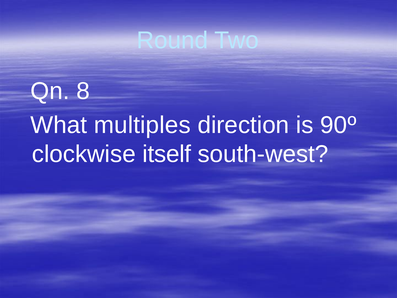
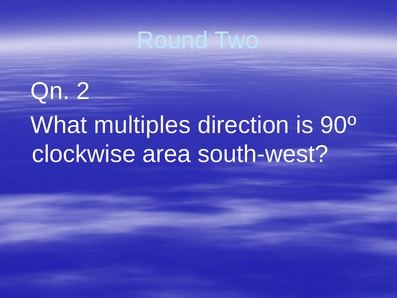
8: 8 -> 2
itself: itself -> area
